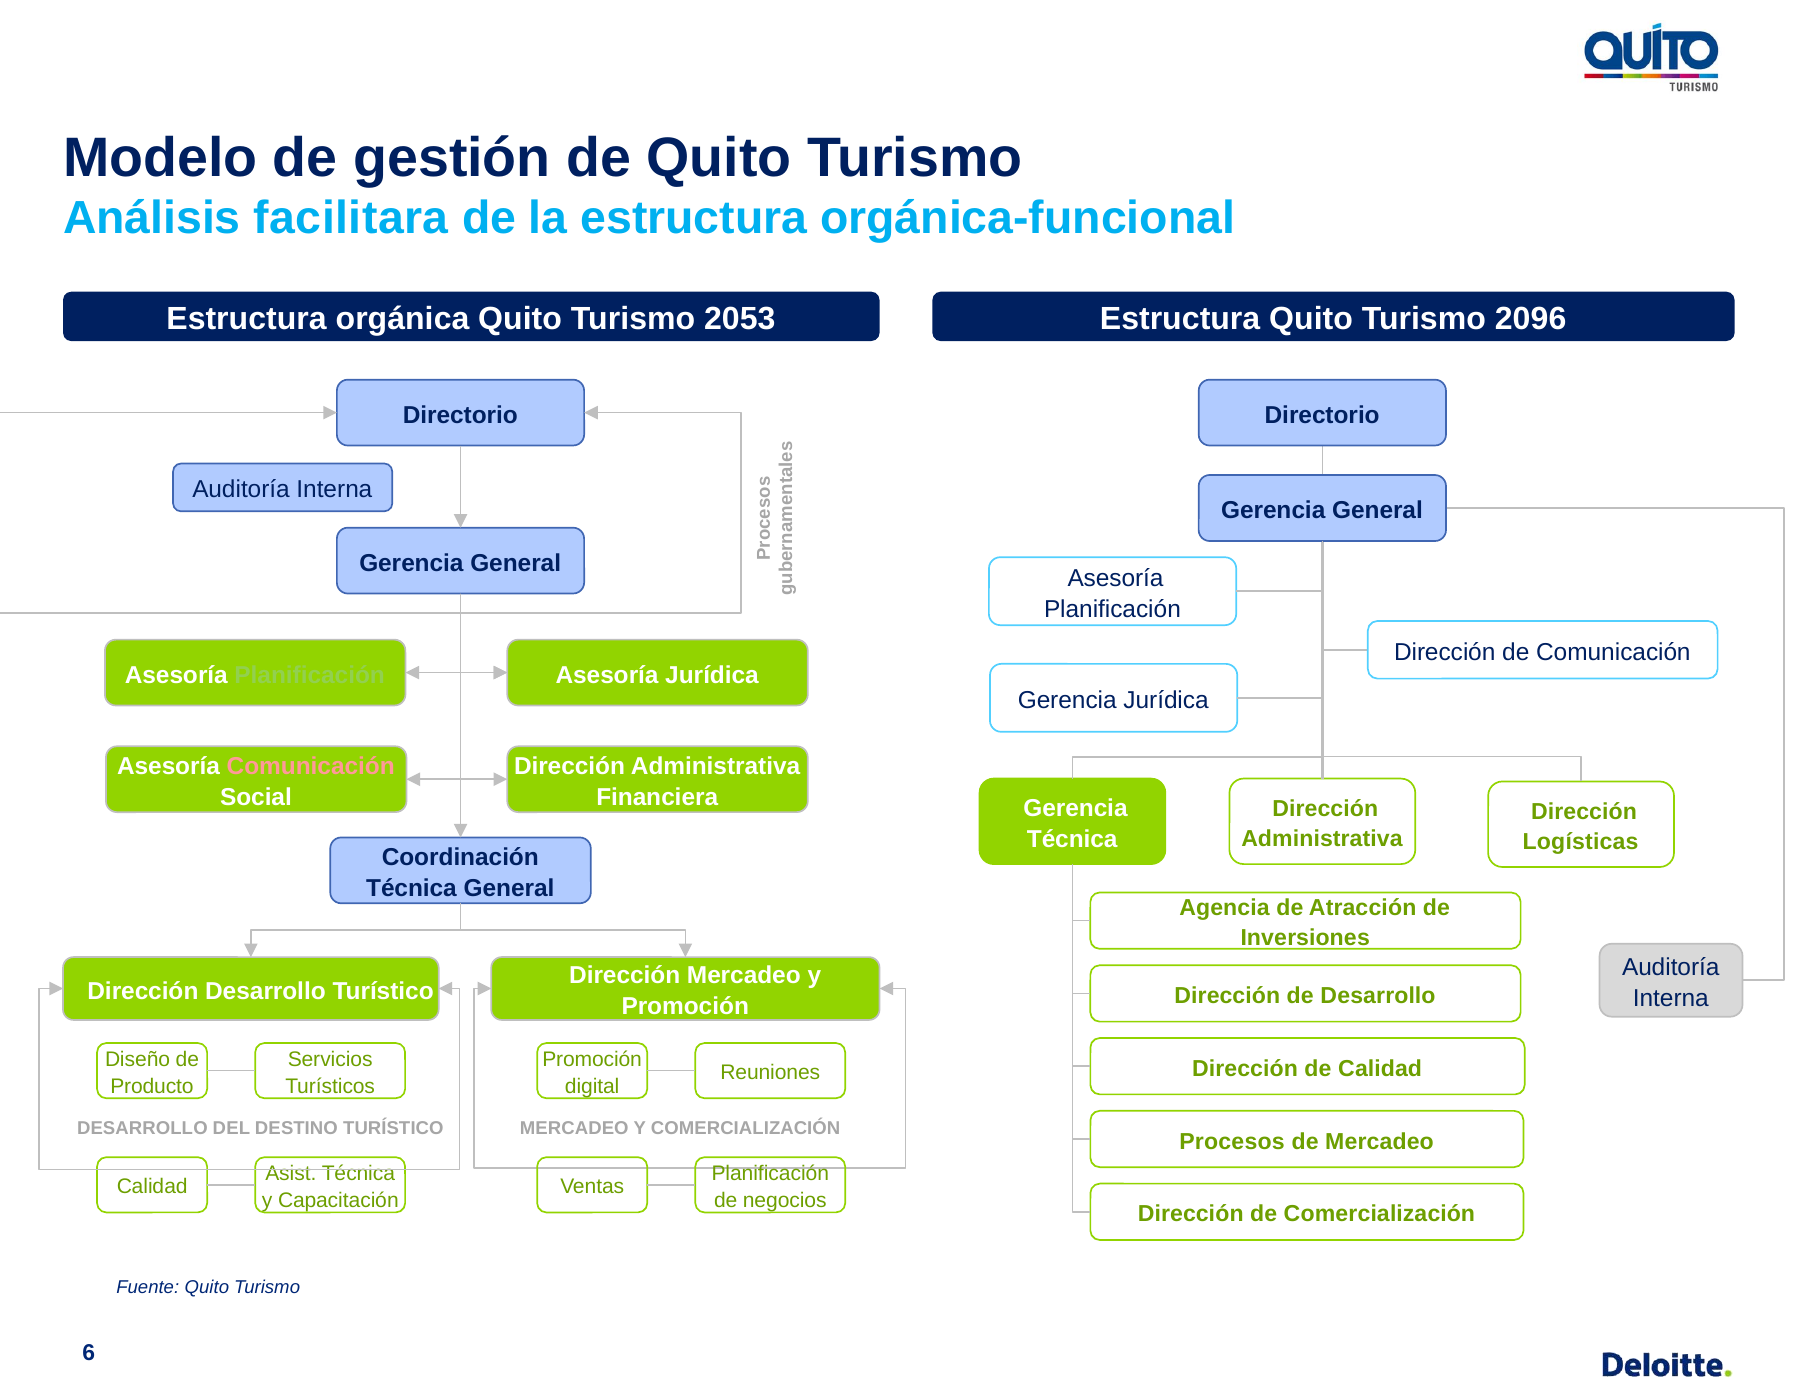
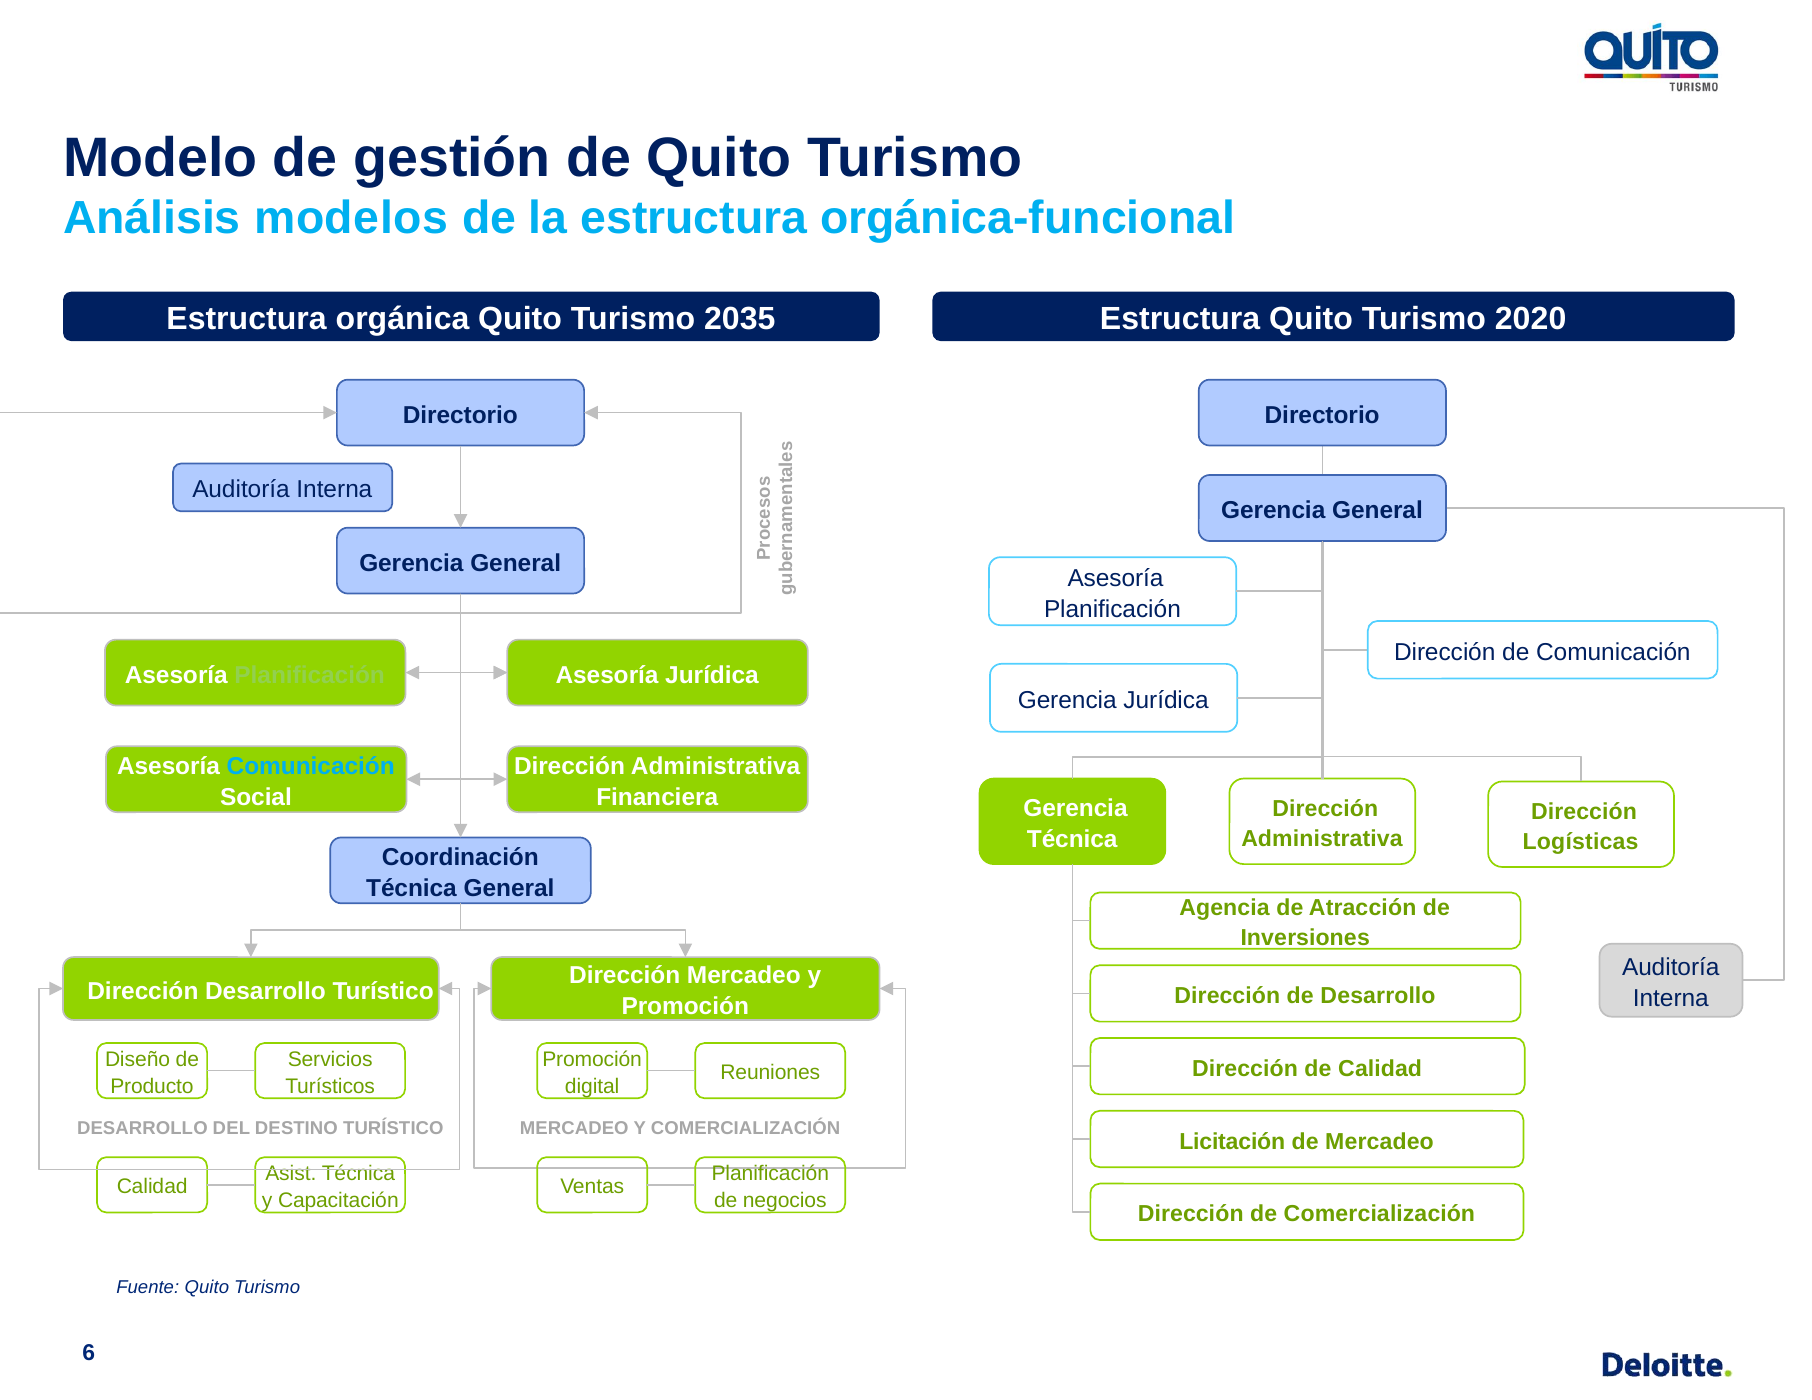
facilitara: facilitara -> modelos
2053: 2053 -> 2035
2096: 2096 -> 2020
Comunicación at (311, 766) colour: pink -> light blue
Procesos: Procesos -> Licitación
